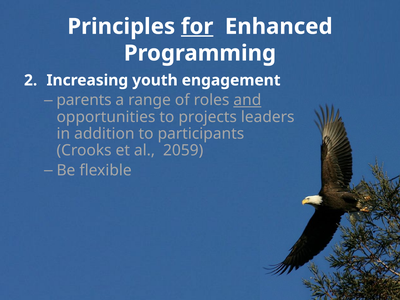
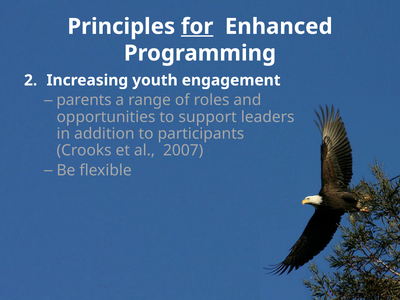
and underline: present -> none
projects: projects -> support
2059: 2059 -> 2007
